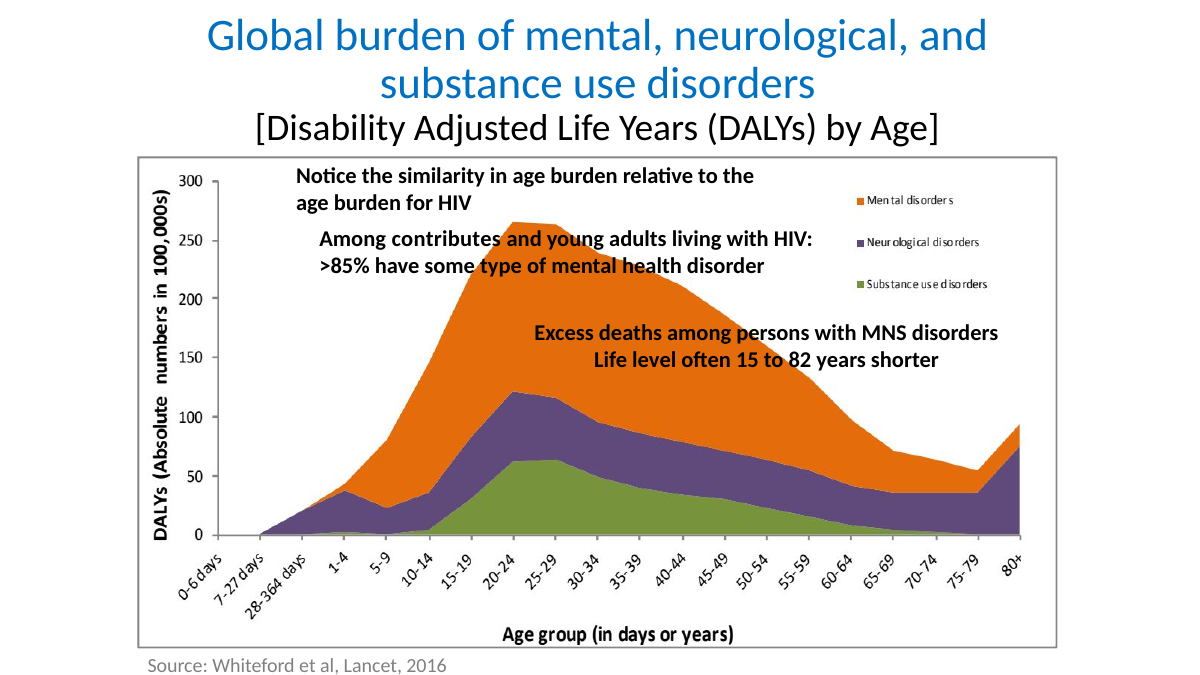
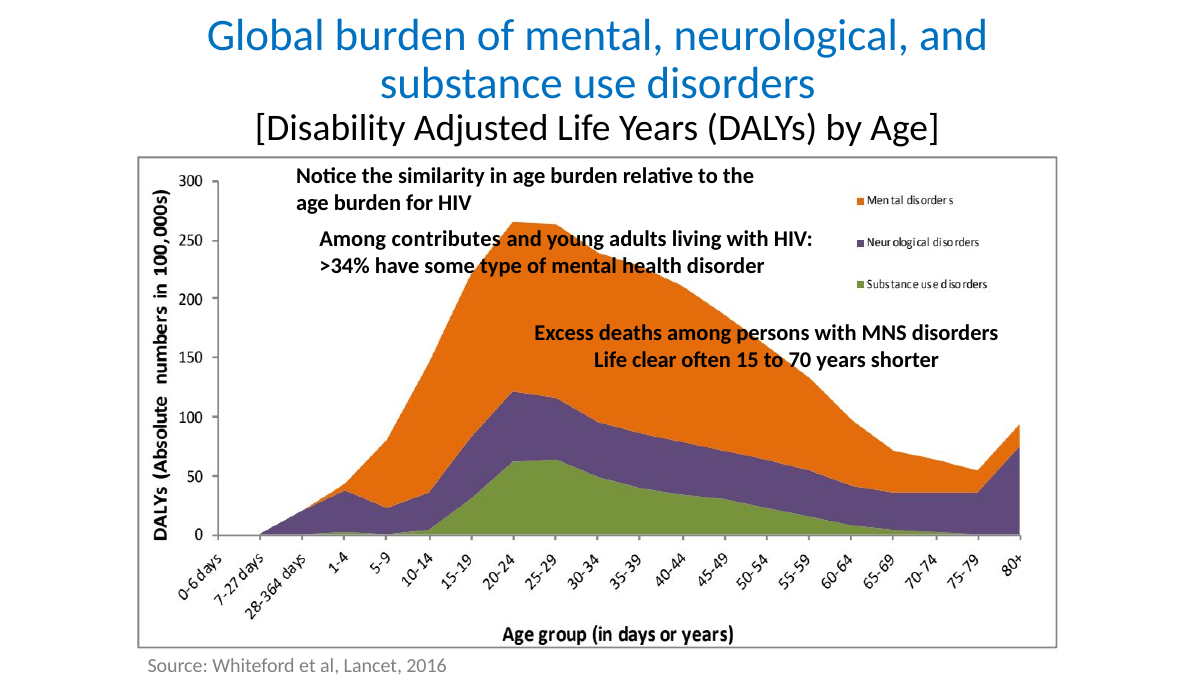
>85%: >85% -> >34%
level: level -> clear
82: 82 -> 70
